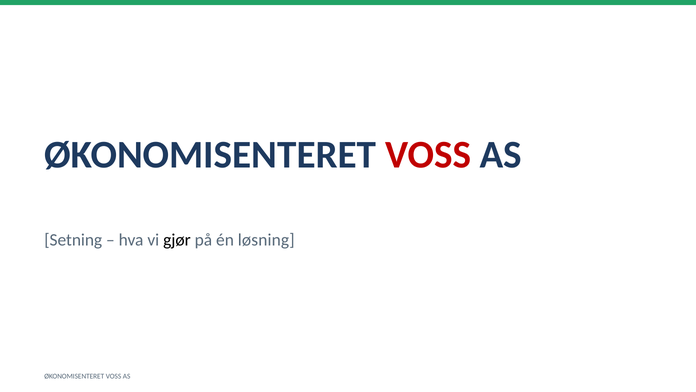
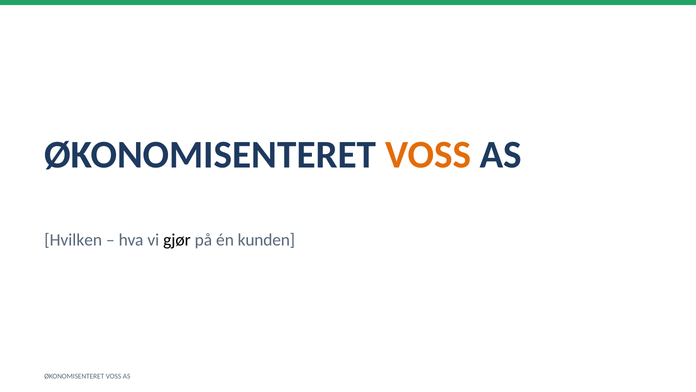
VOSS at (428, 154) colour: red -> orange
Setning: Setning -> Hvilken
løsning: løsning -> kunden
